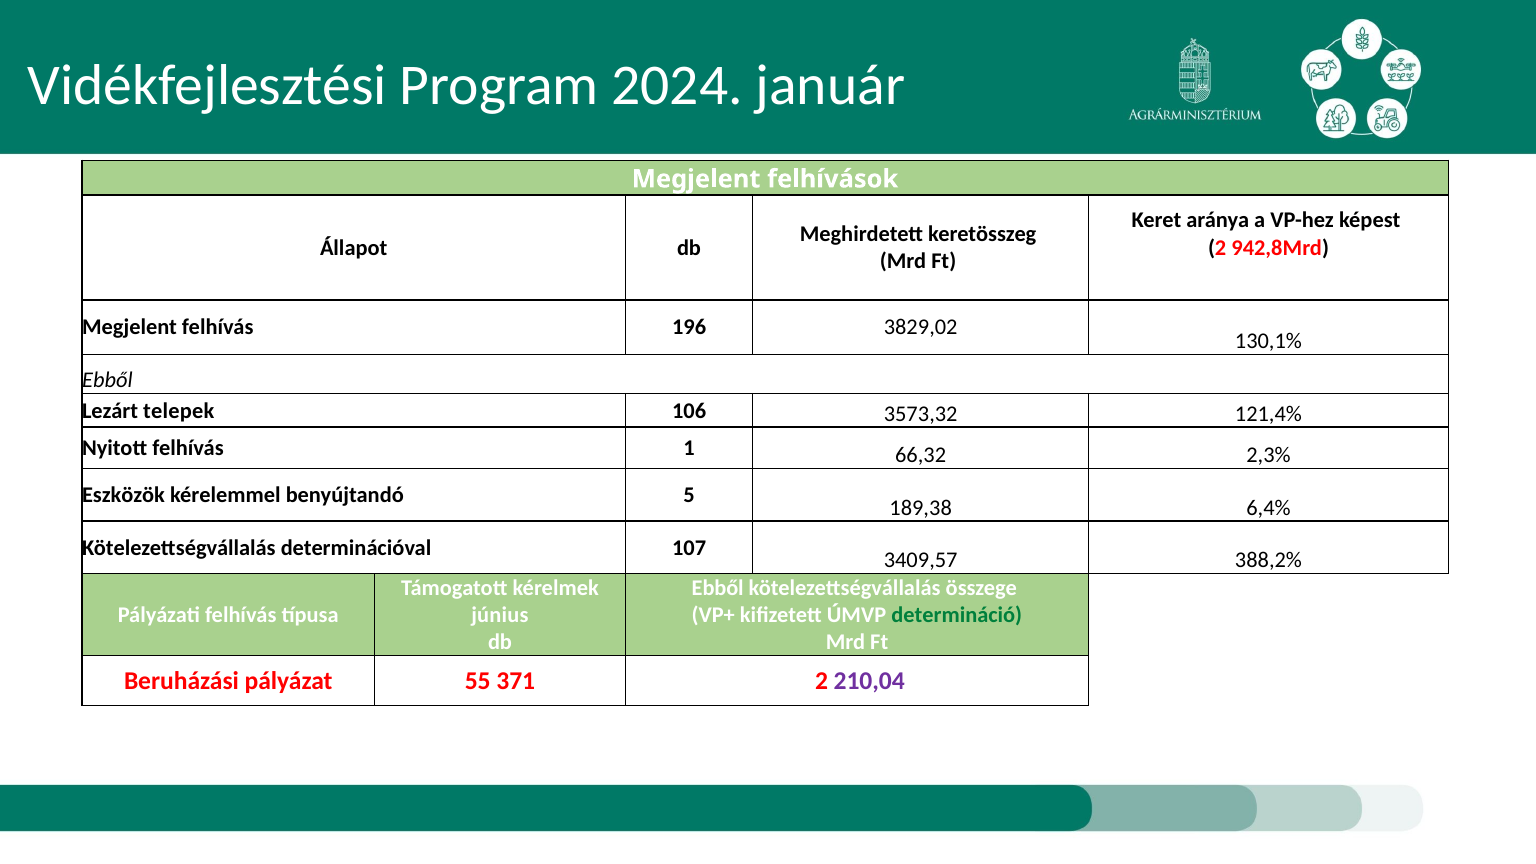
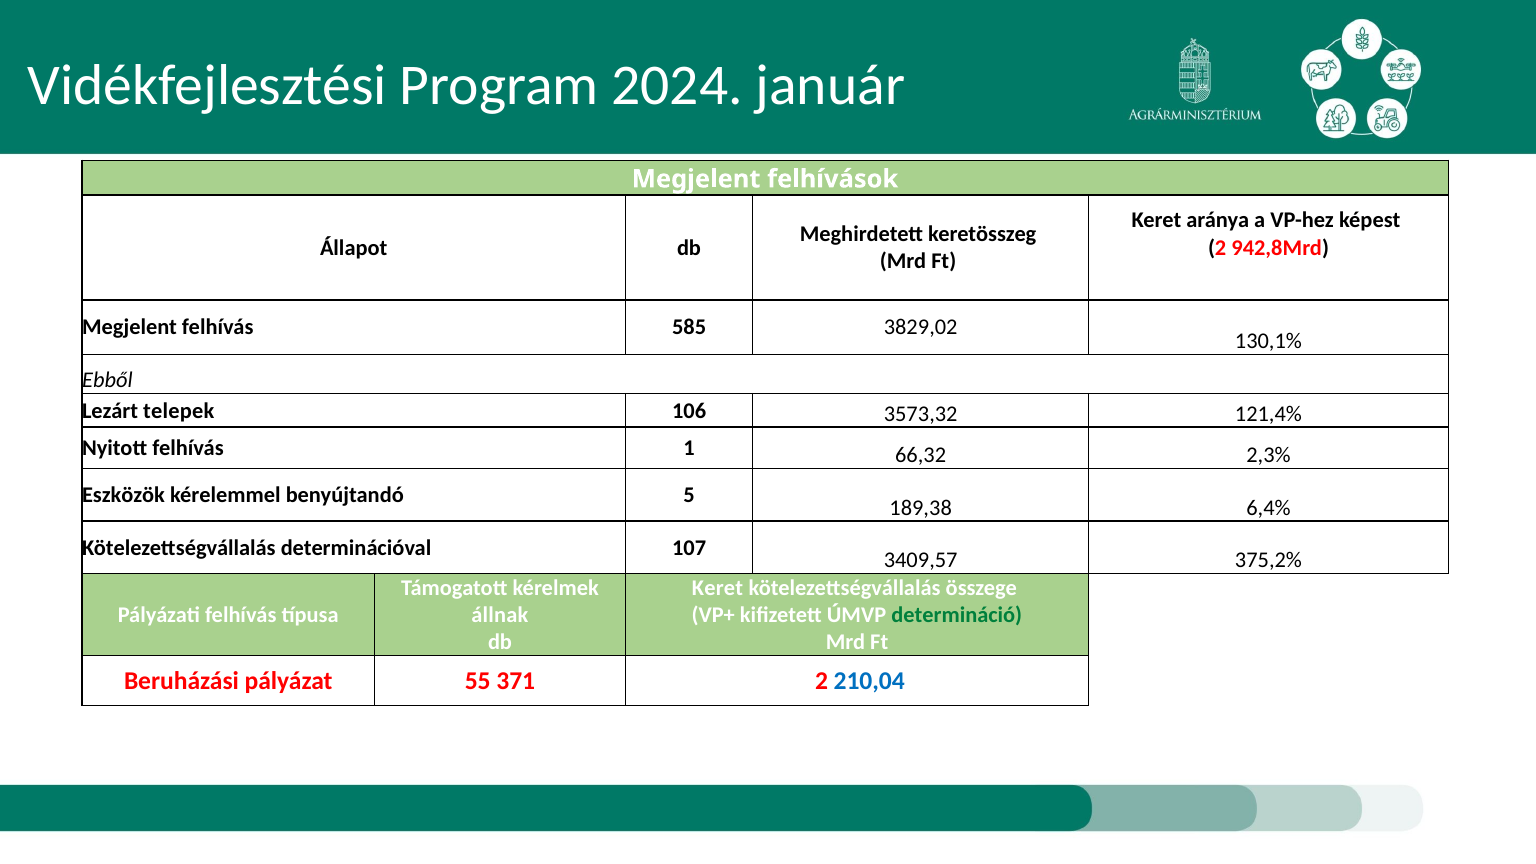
196: 196 -> 585
388,2%: 388,2% -> 375,2%
Ebből at (718, 588): Ebből -> Keret
június: június -> állnak
210,04 colour: purple -> blue
